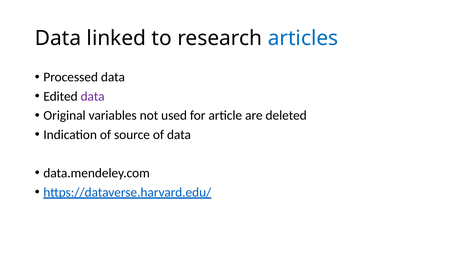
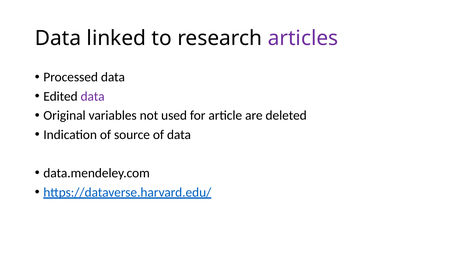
articles colour: blue -> purple
